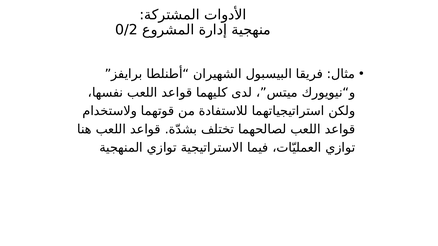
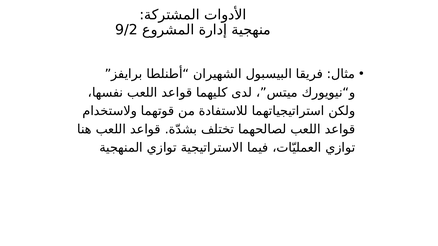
0/2: 0/2 -> 9/2
